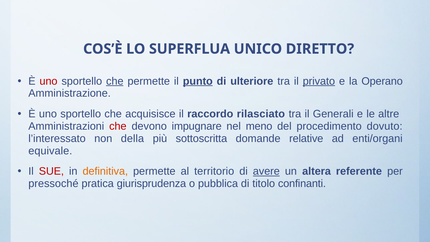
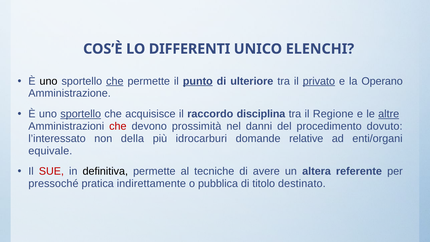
SUPERFLUA: SUPERFLUA -> DIFFERENTI
DIRETTO: DIRETTO -> ELENCHI
uno at (48, 81) colour: red -> black
sportello at (81, 114) underline: none -> present
rilasciato: rilasciato -> disciplina
Generali: Generali -> Regione
altre underline: none -> present
impugnare: impugnare -> prossimità
meno: meno -> danni
sottoscritta: sottoscritta -> idrocarburi
definitiva colour: orange -> black
territorio: territorio -> tecniche
avere underline: present -> none
giurisprudenza: giurisprudenza -> indirettamente
confinanti: confinanti -> destinato
